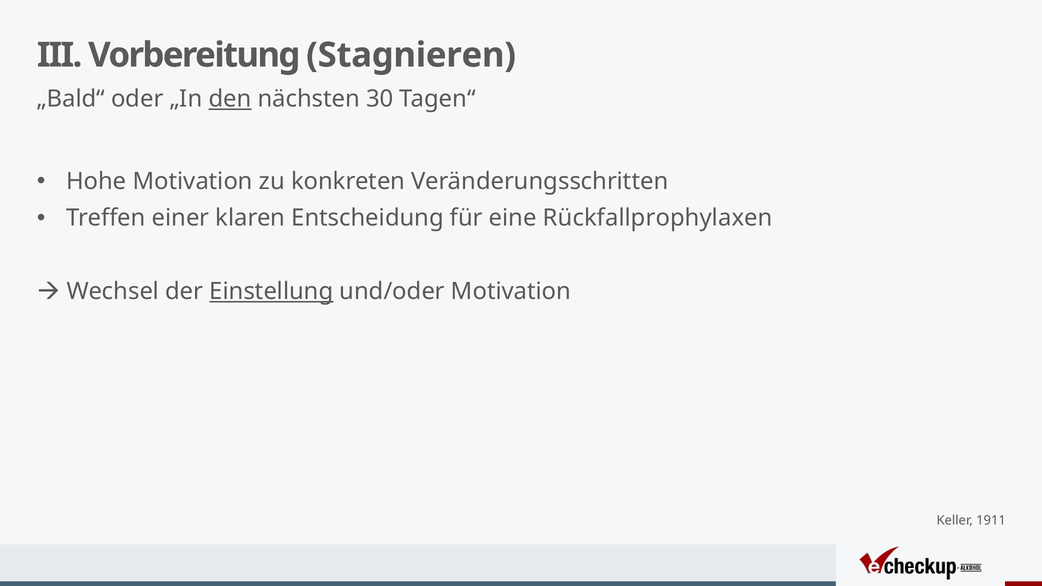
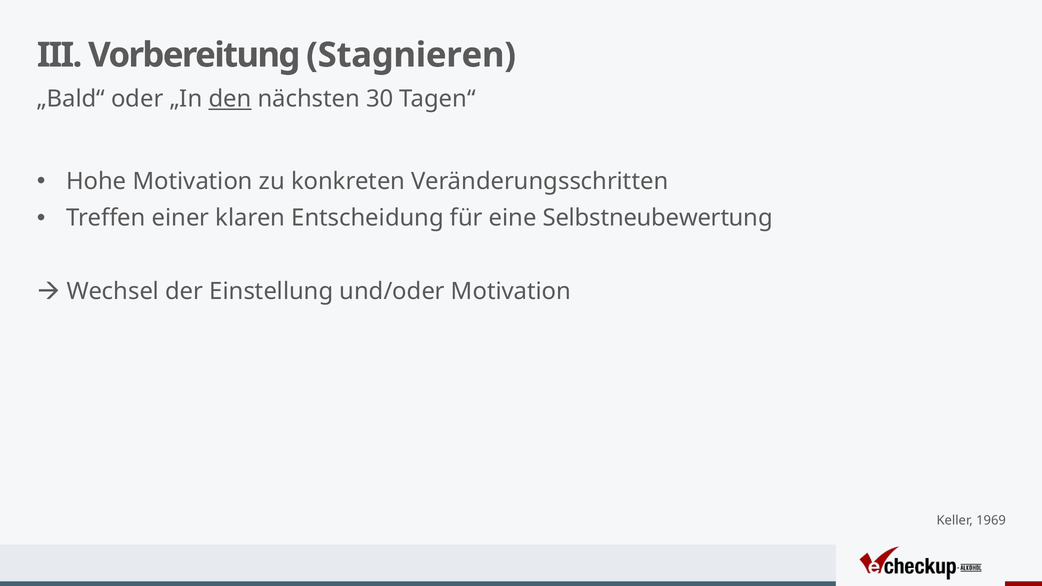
Rückfallprophylaxen: Rückfallprophylaxen -> Selbstneubewertung
Einstellung underline: present -> none
1911: 1911 -> 1969
